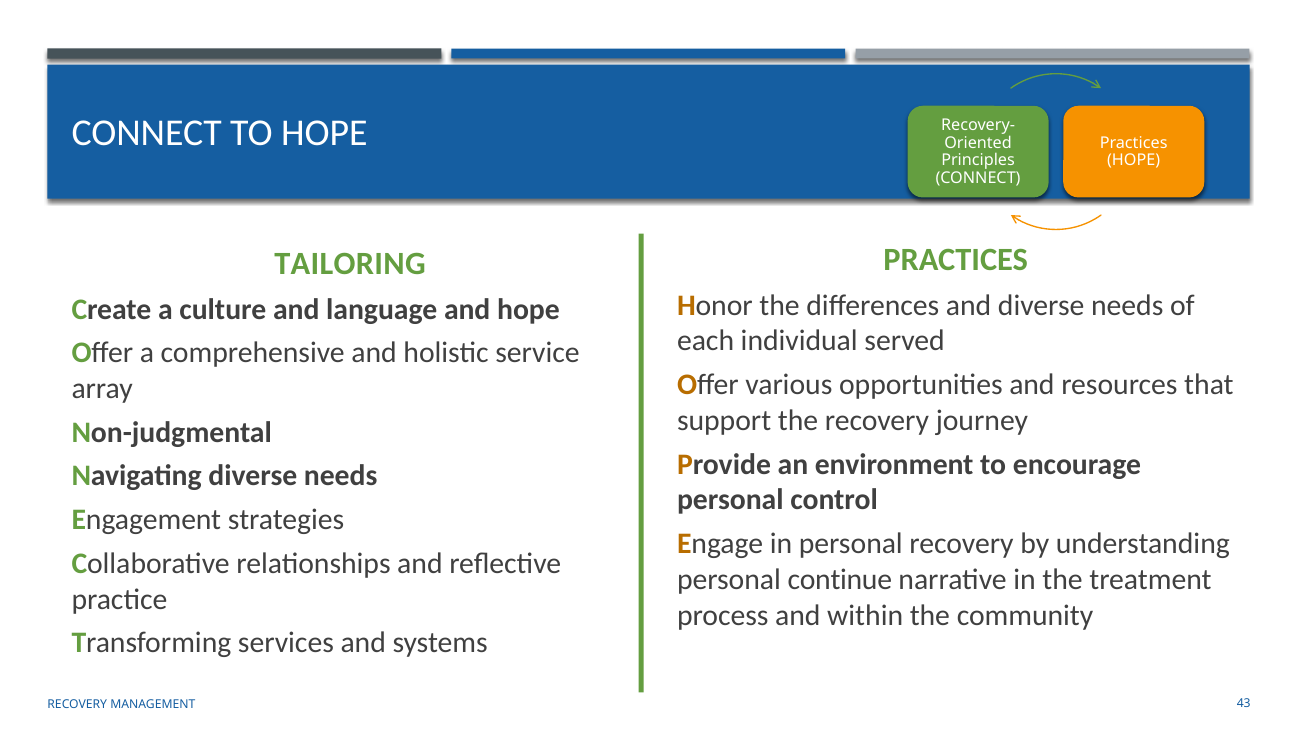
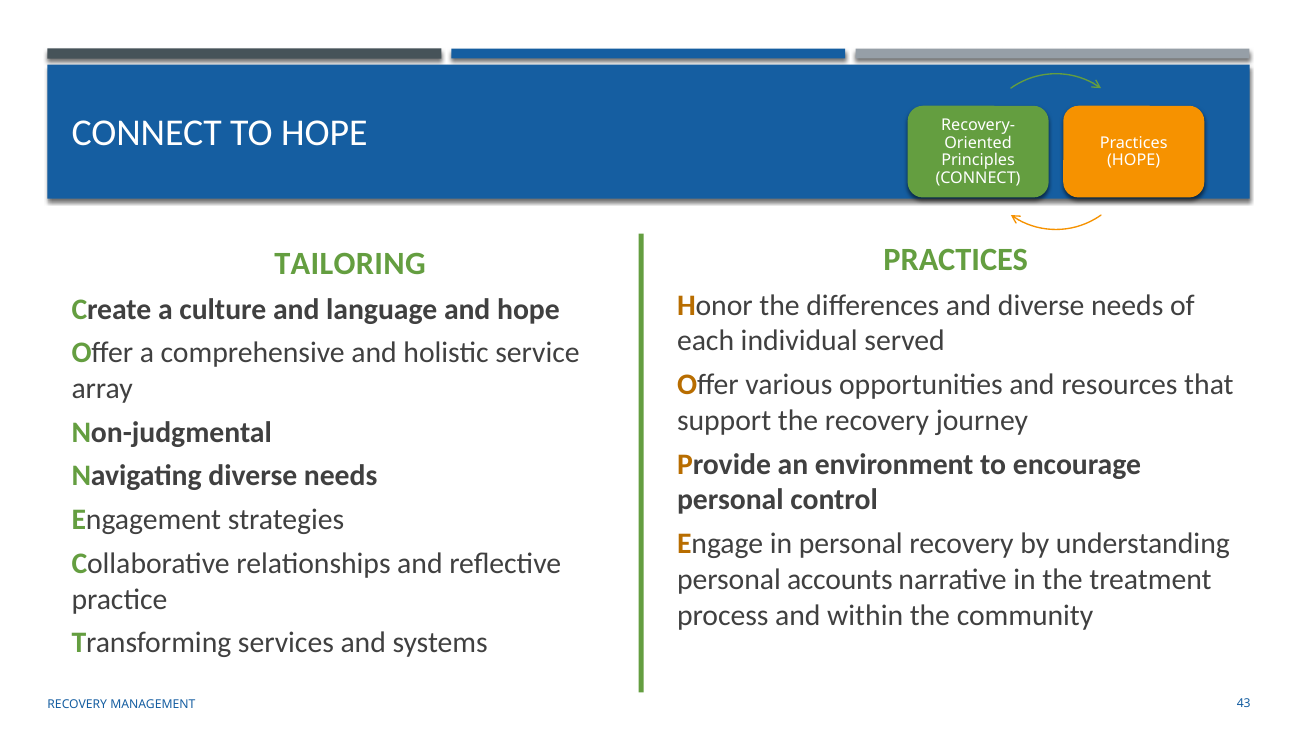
continue: continue -> accounts
